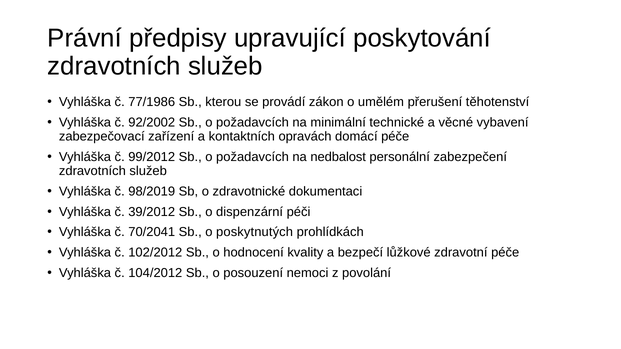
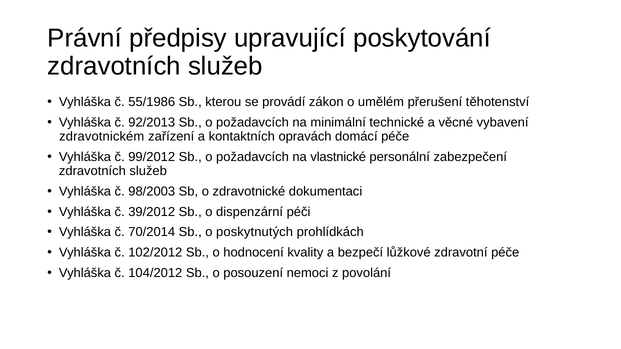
77/1986: 77/1986 -> 55/1986
92/2002: 92/2002 -> 92/2013
zabezpečovací: zabezpečovací -> zdravotnickém
nedbalost: nedbalost -> vlastnické
98/2019: 98/2019 -> 98/2003
70/2041: 70/2041 -> 70/2014
